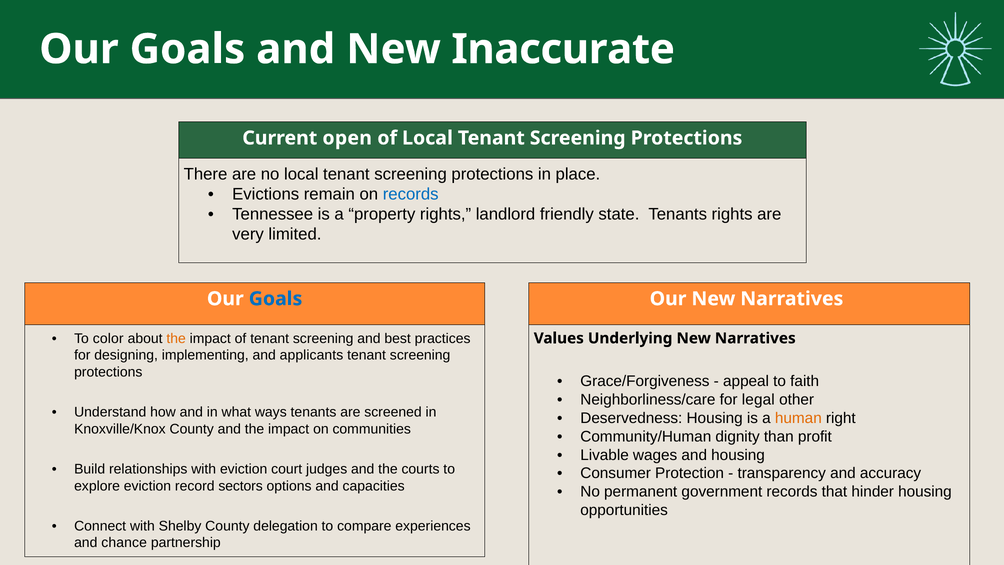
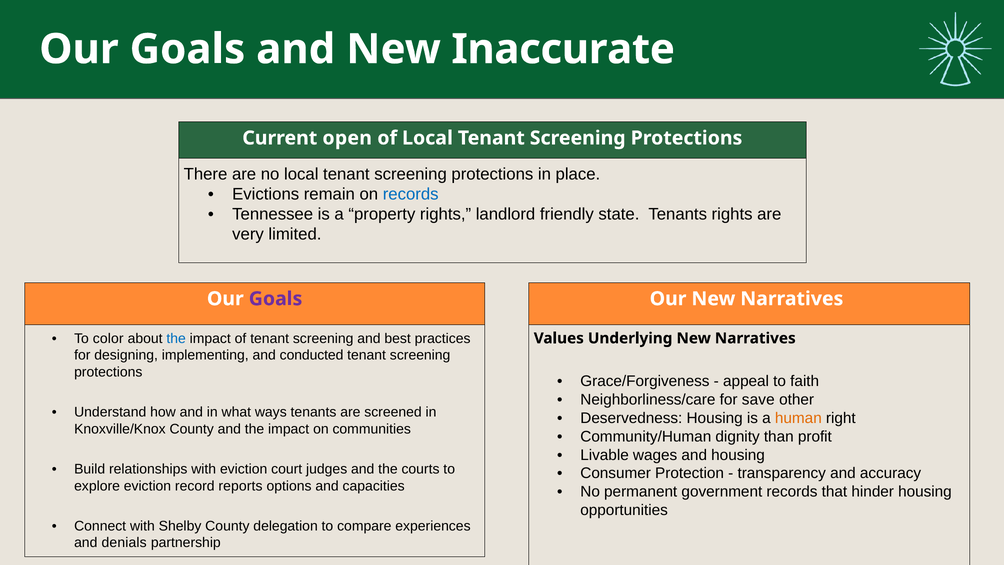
Goals at (276, 299) colour: blue -> purple
the at (176, 338) colour: orange -> blue
applicants: applicants -> conducted
legal: legal -> save
sectors: sectors -> reports
chance: chance -> denials
